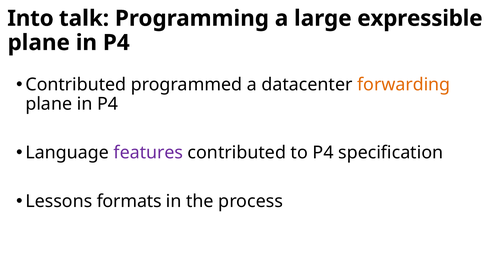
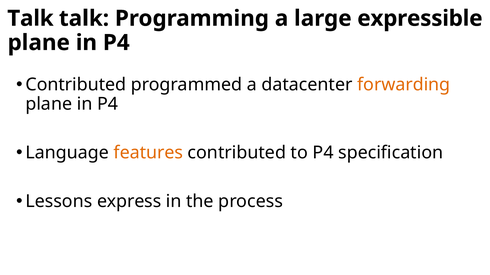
Into at (30, 18): Into -> Talk
features colour: purple -> orange
formats: formats -> express
